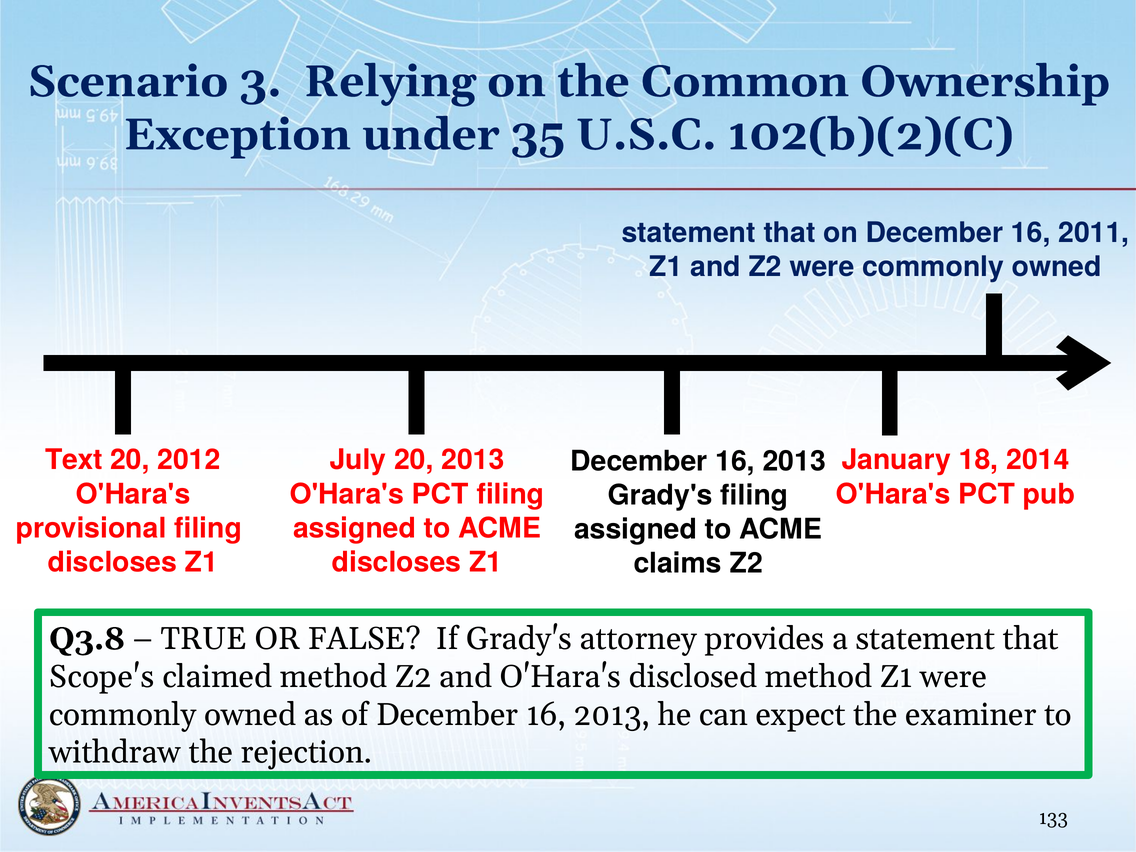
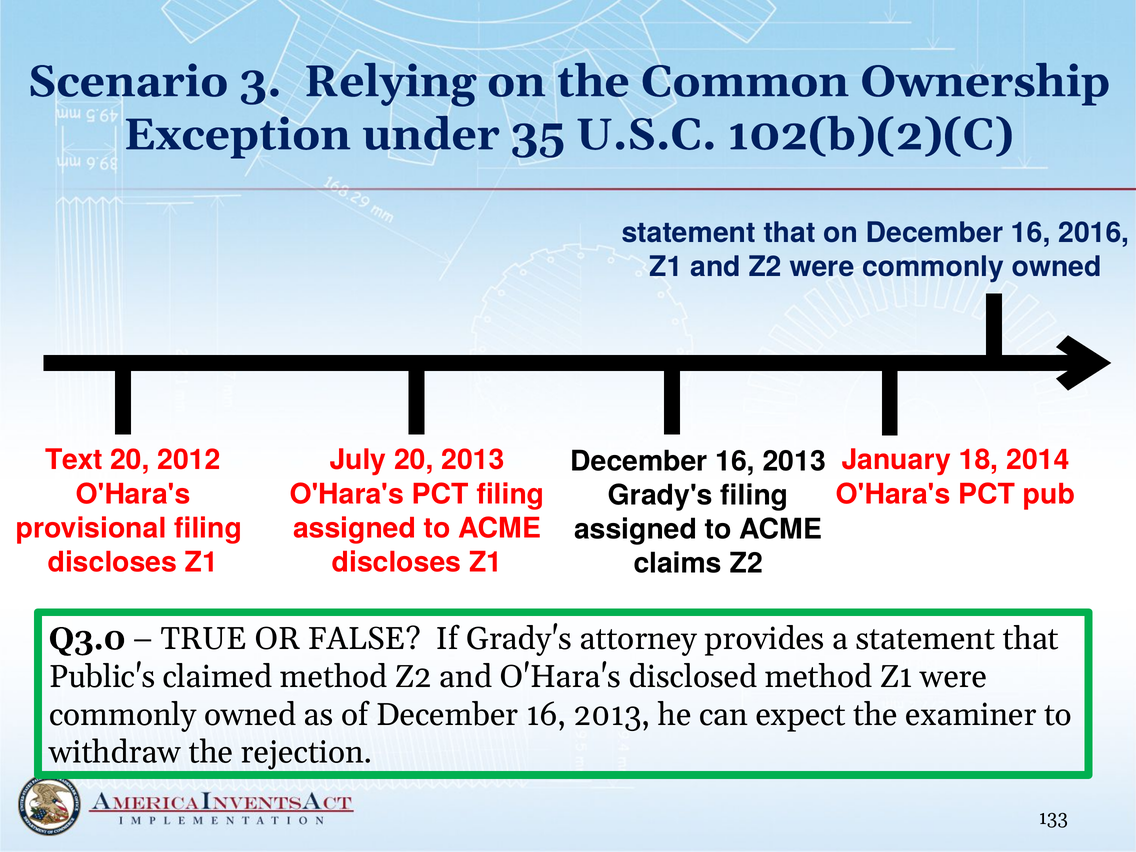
2011: 2011 -> 2016
Q3.8: Q3.8 -> Q3.0
Scope's: Scope's -> Public's
